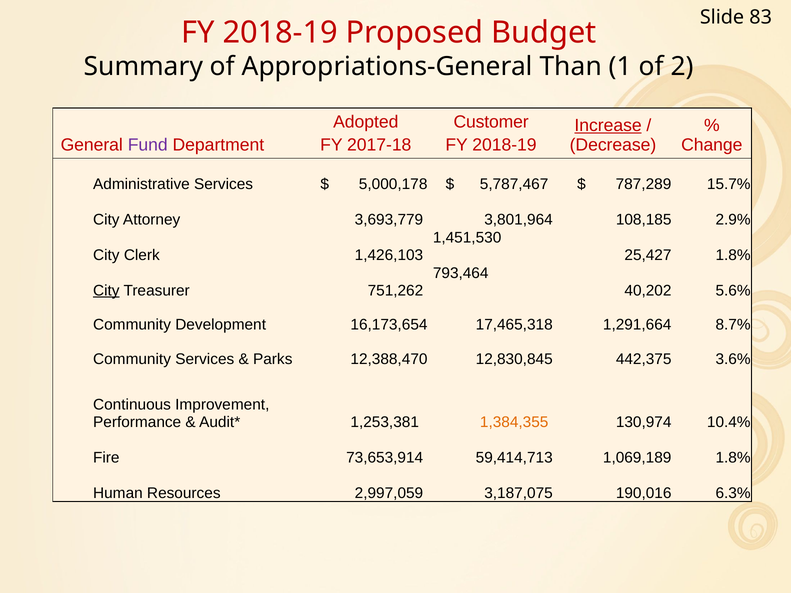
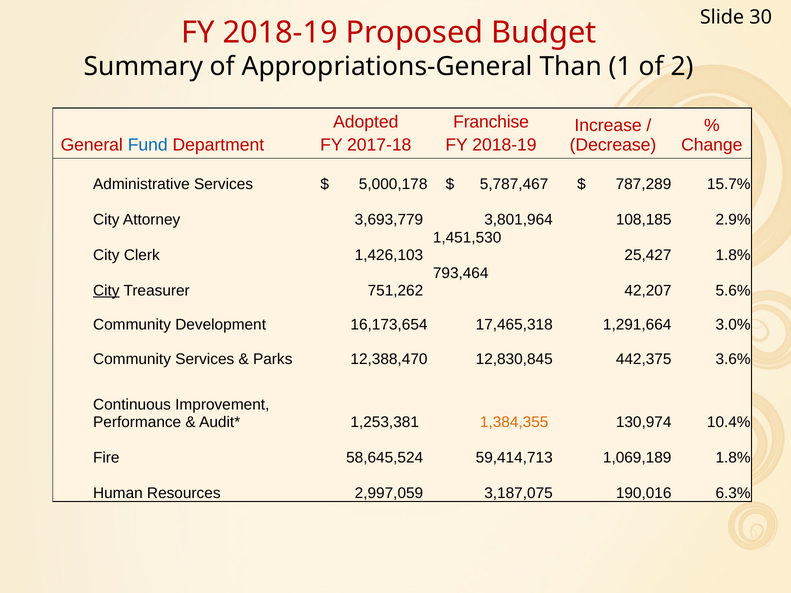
83: 83 -> 30
Customer: Customer -> Franchise
Increase underline: present -> none
Fund colour: purple -> blue
40,202: 40,202 -> 42,207
8.7%: 8.7% -> 3.0%
73,653,914: 73,653,914 -> 58,645,524
